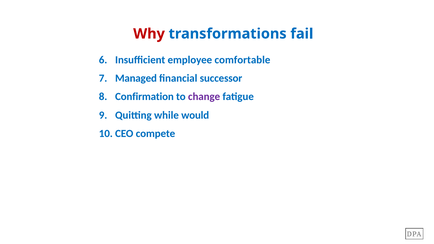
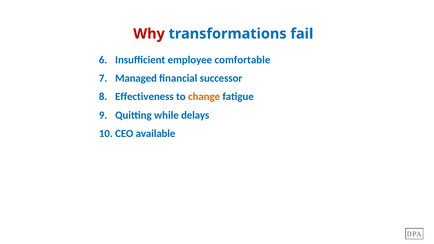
Confirmation: Confirmation -> Effectiveness
change colour: purple -> orange
would: would -> delays
compete: compete -> available
